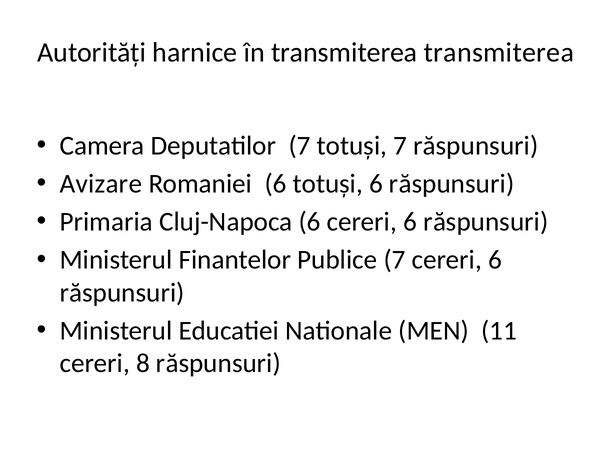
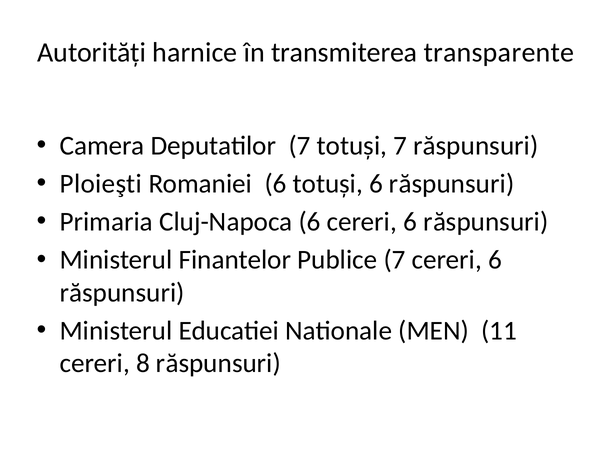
transmiterea transmiterea: transmiterea -> transparente
Avizare: Avizare -> Ploieşti
